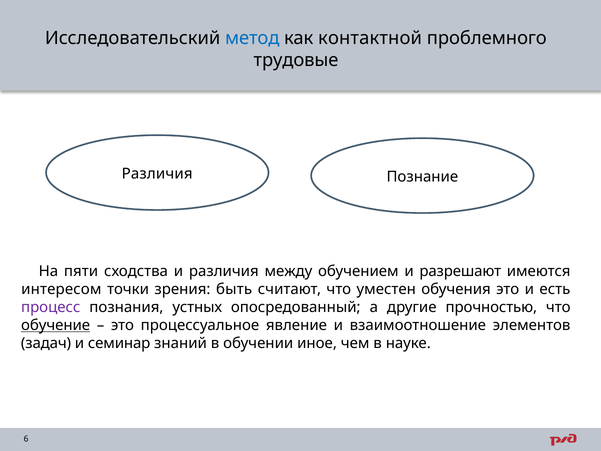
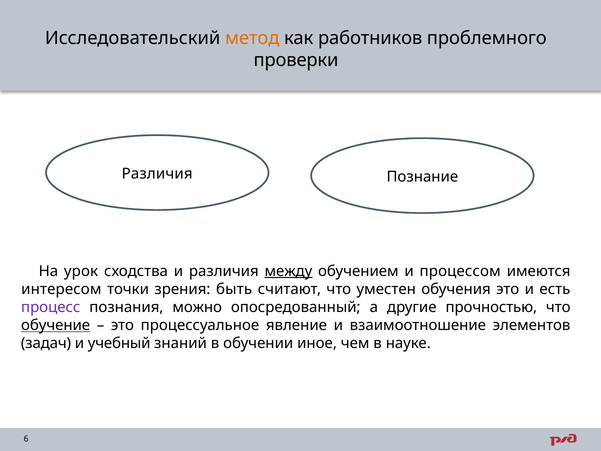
метод colour: blue -> orange
контактной: контактной -> работников
трудовые: трудовые -> проверки
пяти: пяти -> урок
между underline: none -> present
разрешают: разрешают -> процессом
устных: устных -> можно
семинар: семинар -> учебный
